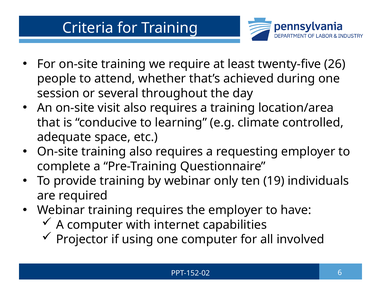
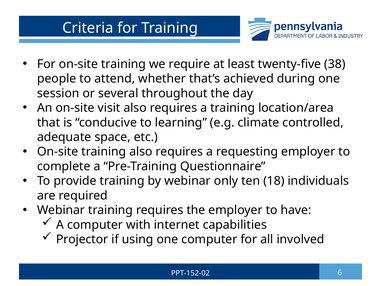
26: 26 -> 38
19: 19 -> 18
